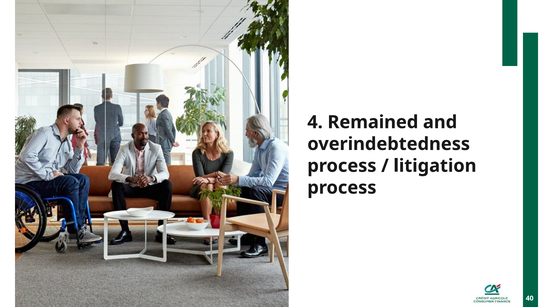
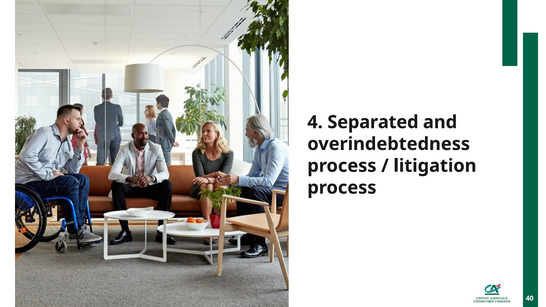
Remained: Remained -> Separated
